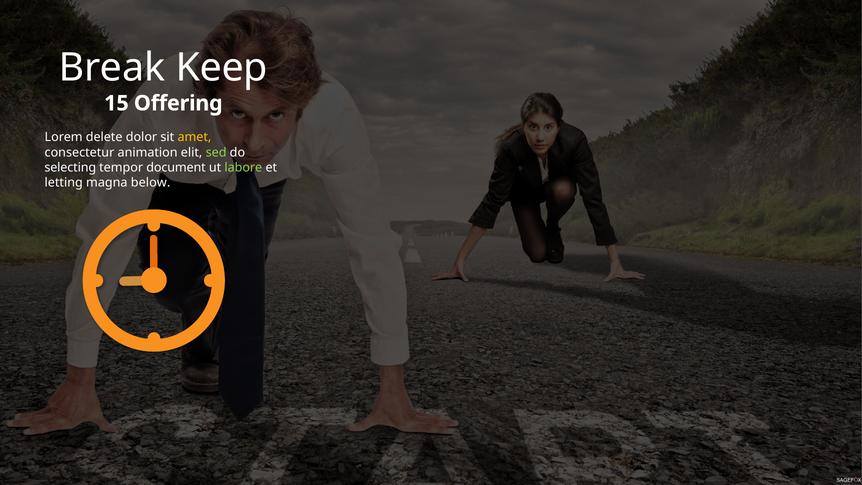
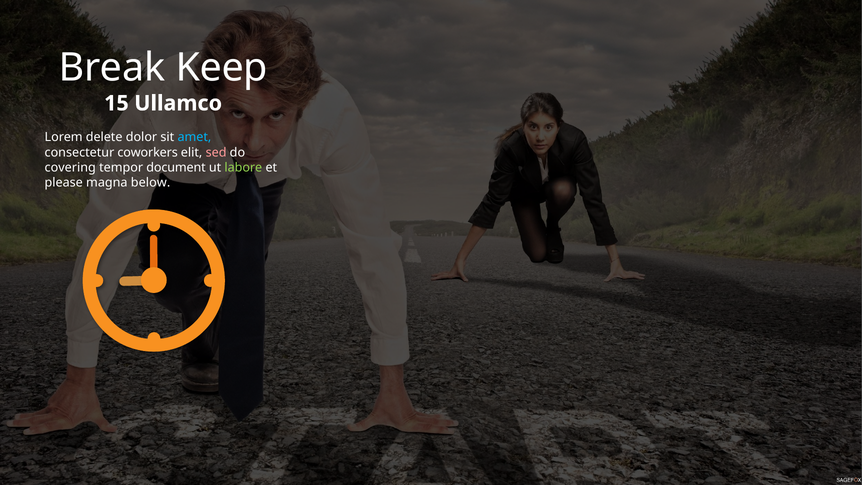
Offering: Offering -> Ullamco
amet colour: yellow -> light blue
animation: animation -> coworkers
sed colour: light green -> pink
selecting: selecting -> covering
letting: letting -> please
